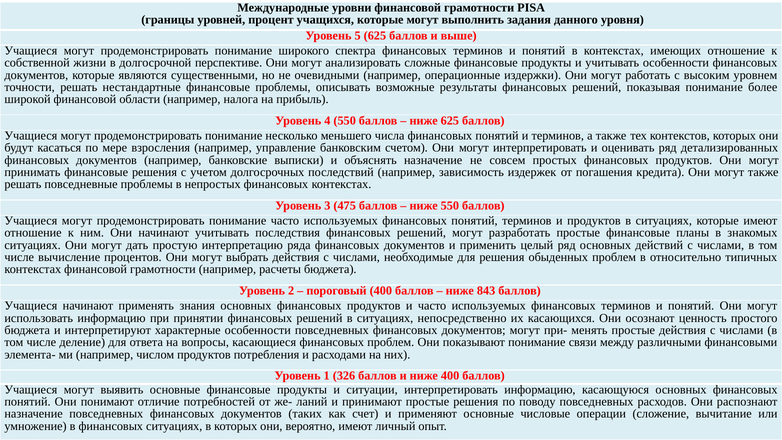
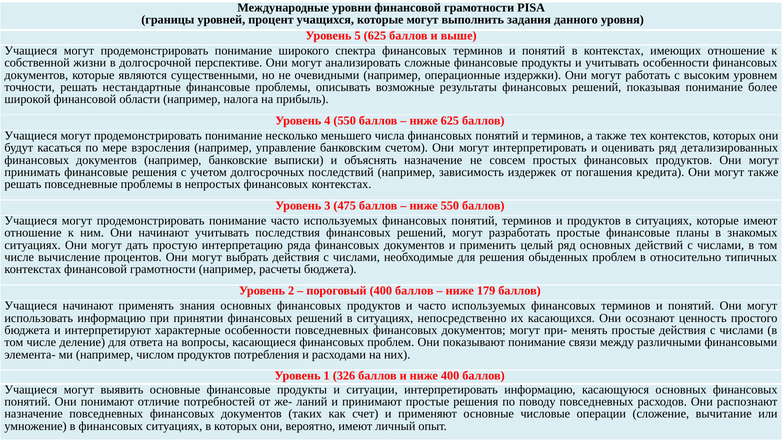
843: 843 -> 179
